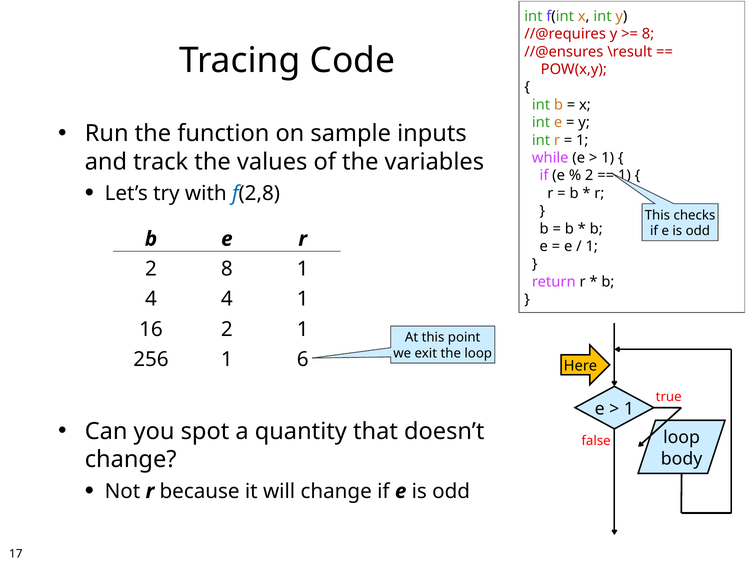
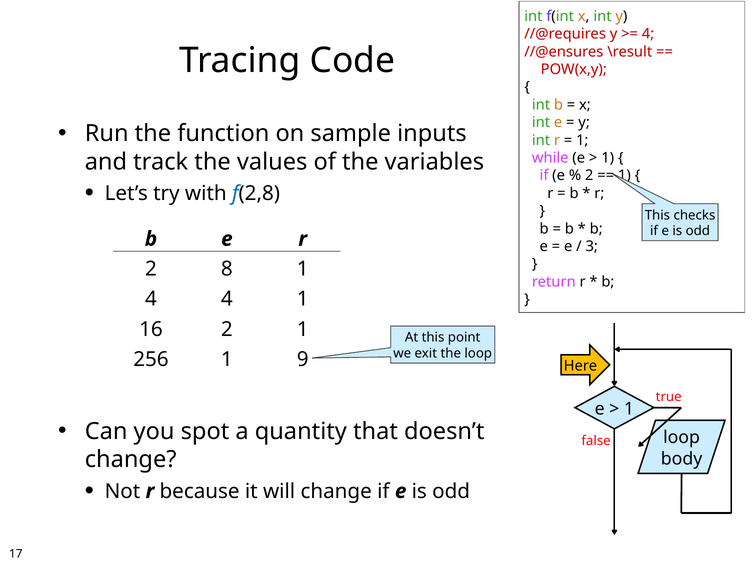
8 at (648, 34): 8 -> 4
1 at (592, 246): 1 -> 3
6: 6 -> 9
